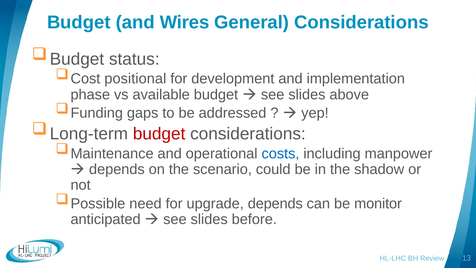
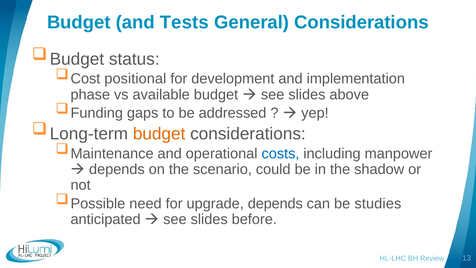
Wires: Wires -> Tests
budget at (159, 134) colour: red -> orange
monitor: monitor -> studies
